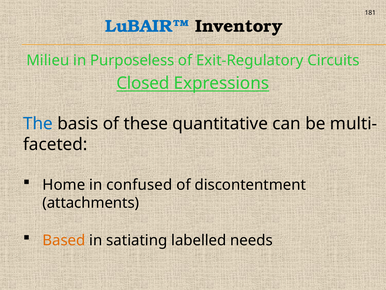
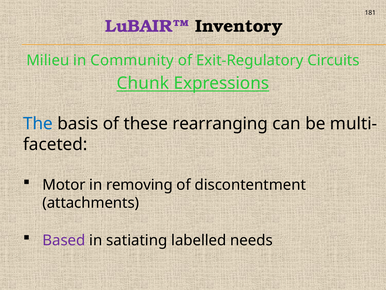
LuBAIR™ colour: blue -> purple
Purposeless: Purposeless -> Community
Closed: Closed -> Chunk
quantitative: quantitative -> rearranging
Home: Home -> Motor
confused: confused -> removing
Based colour: orange -> purple
